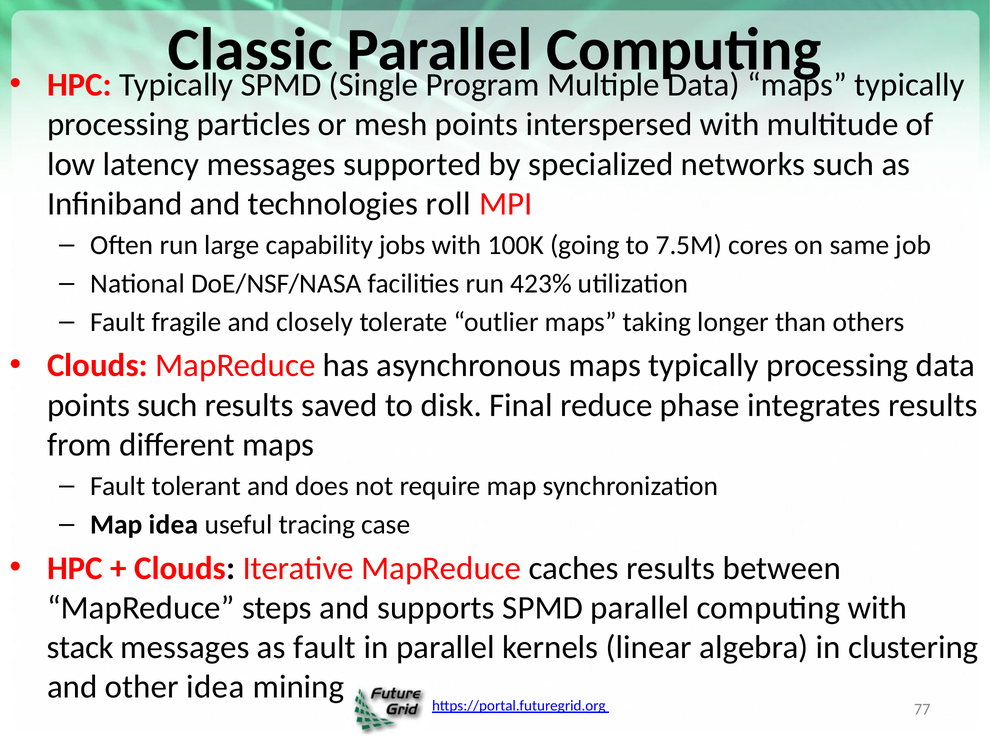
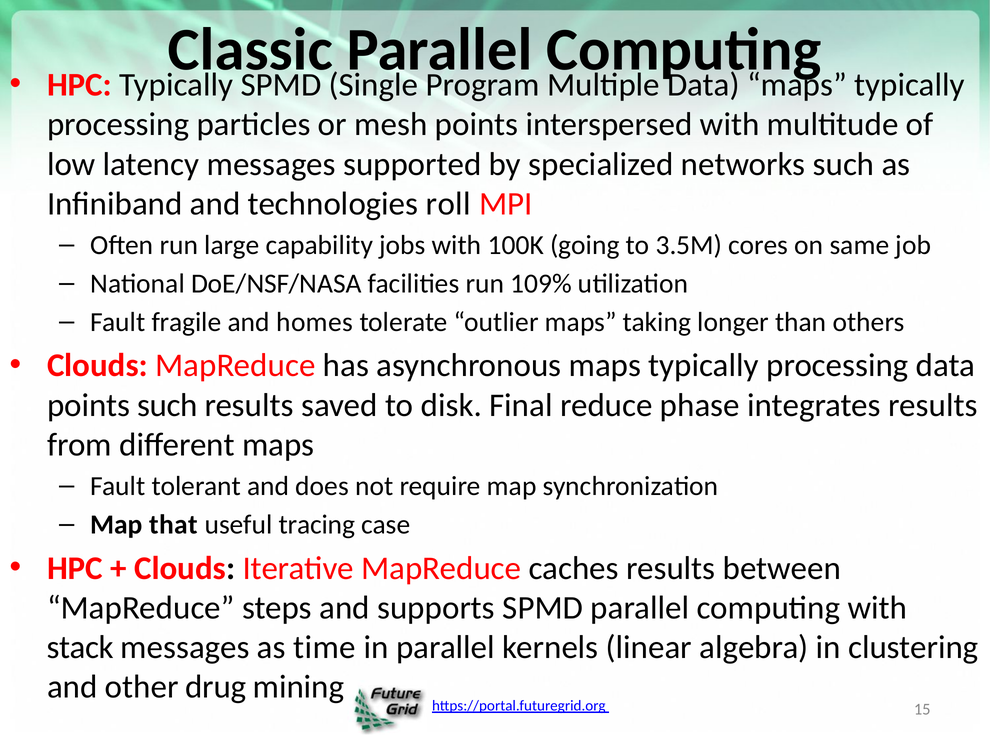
7.5M: 7.5M -> 3.5M
423%: 423% -> 109%
closely: closely -> homes
Map idea: idea -> that
as fault: fault -> time
other idea: idea -> drug
77: 77 -> 15
